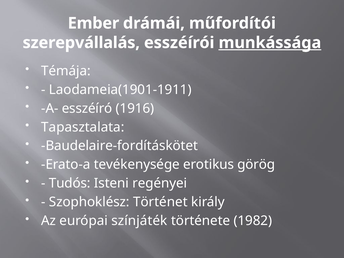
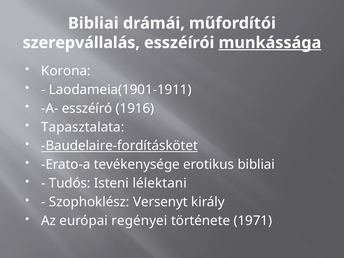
Ember at (93, 23): Ember -> Bibliai
Témája: Témája -> Korona
Baudelaire-fordításkötet underline: none -> present
erotikus görög: görög -> bibliai
regényei: regényei -> lélektani
Történet: Történet -> Versenyt
színjáték: színjáték -> regényei
1982: 1982 -> 1971
